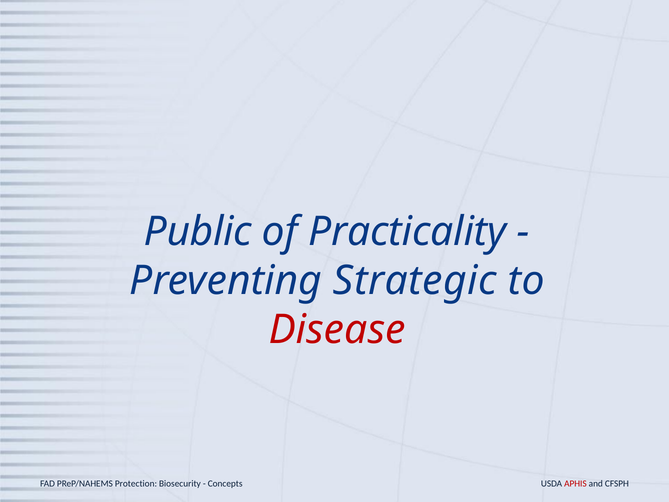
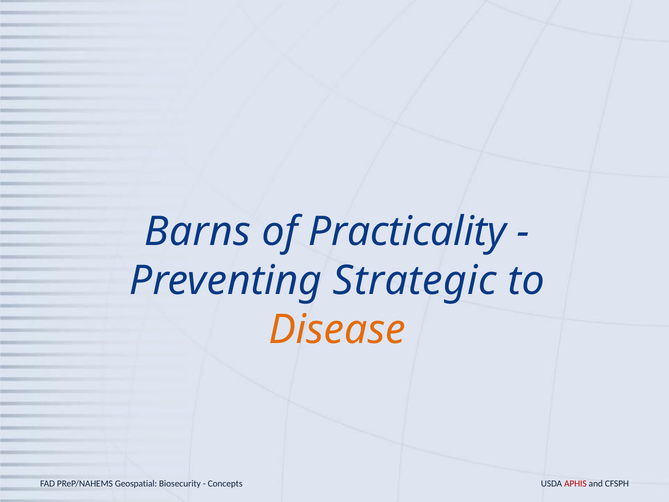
Public: Public -> Barns
Disease colour: red -> orange
Protection: Protection -> Geospatial
